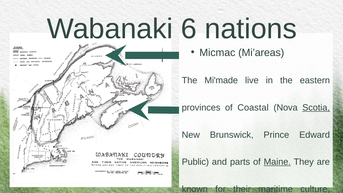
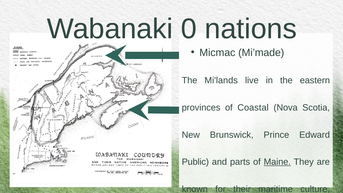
6: 6 -> 0
Mi’areas: Mi’areas -> Mi’made
Mi'made: Mi'made -> Mi'lands
Scotia underline: present -> none
